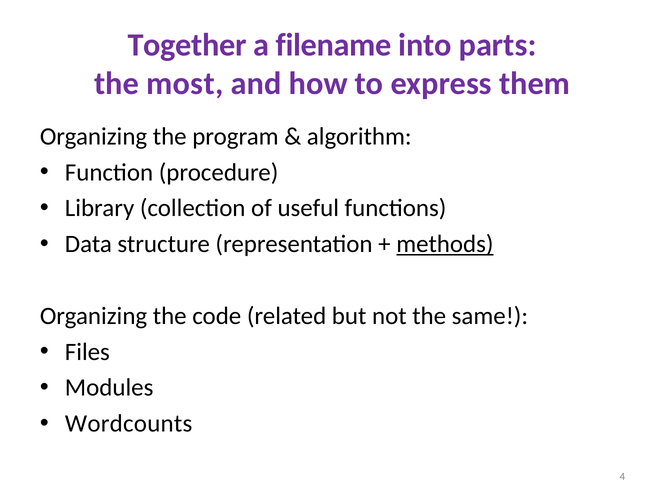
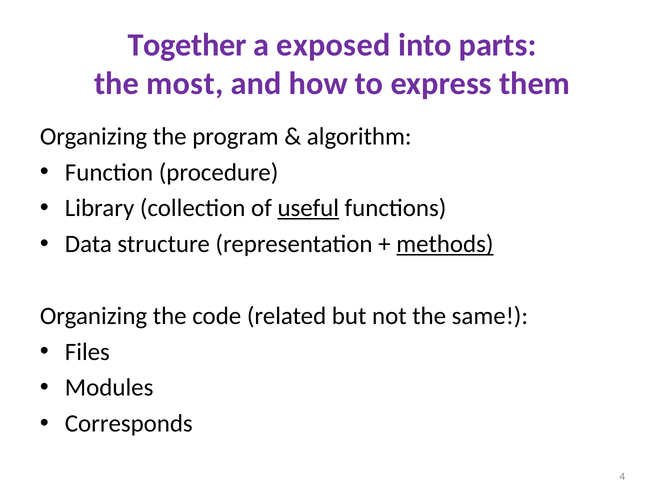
filename: filename -> exposed
useful underline: none -> present
Wordcounts: Wordcounts -> Corresponds
